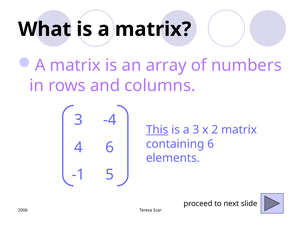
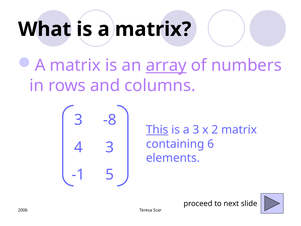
array underline: none -> present
-4: -4 -> -8
4 6: 6 -> 3
